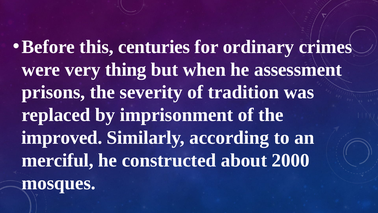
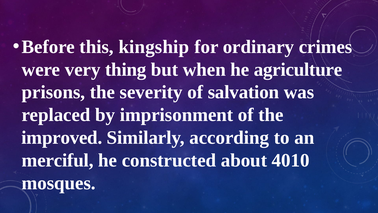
centuries: centuries -> kingship
assessment: assessment -> agriculture
tradition: tradition -> salvation
2000: 2000 -> 4010
